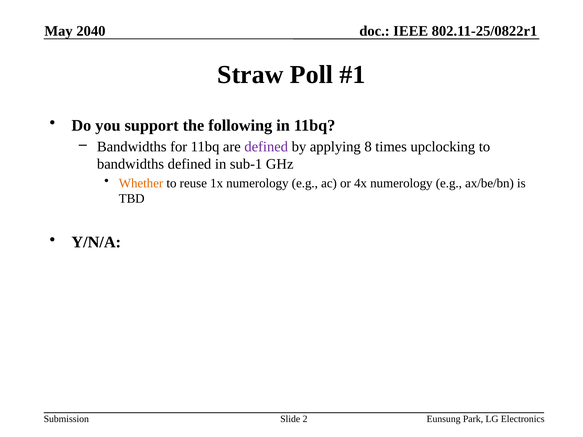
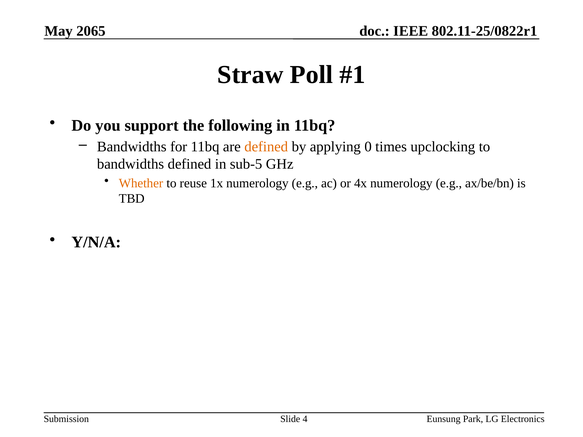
2040: 2040 -> 2065
defined at (266, 147) colour: purple -> orange
8: 8 -> 0
sub-1: sub-1 -> sub-5
2: 2 -> 4
